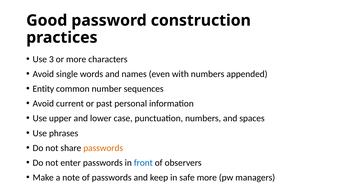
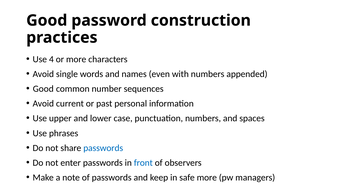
3: 3 -> 4
Entity at (43, 89): Entity -> Good
passwords at (103, 148) colour: orange -> blue
